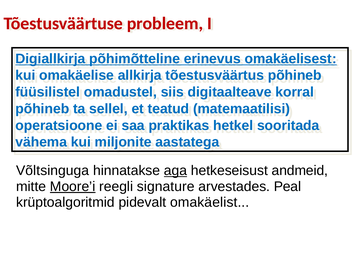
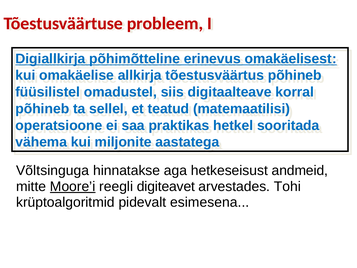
aga underline: present -> none
signature: signature -> digiteavet
Peal: Peal -> Tohi
omakäelist: omakäelist -> esimesena
